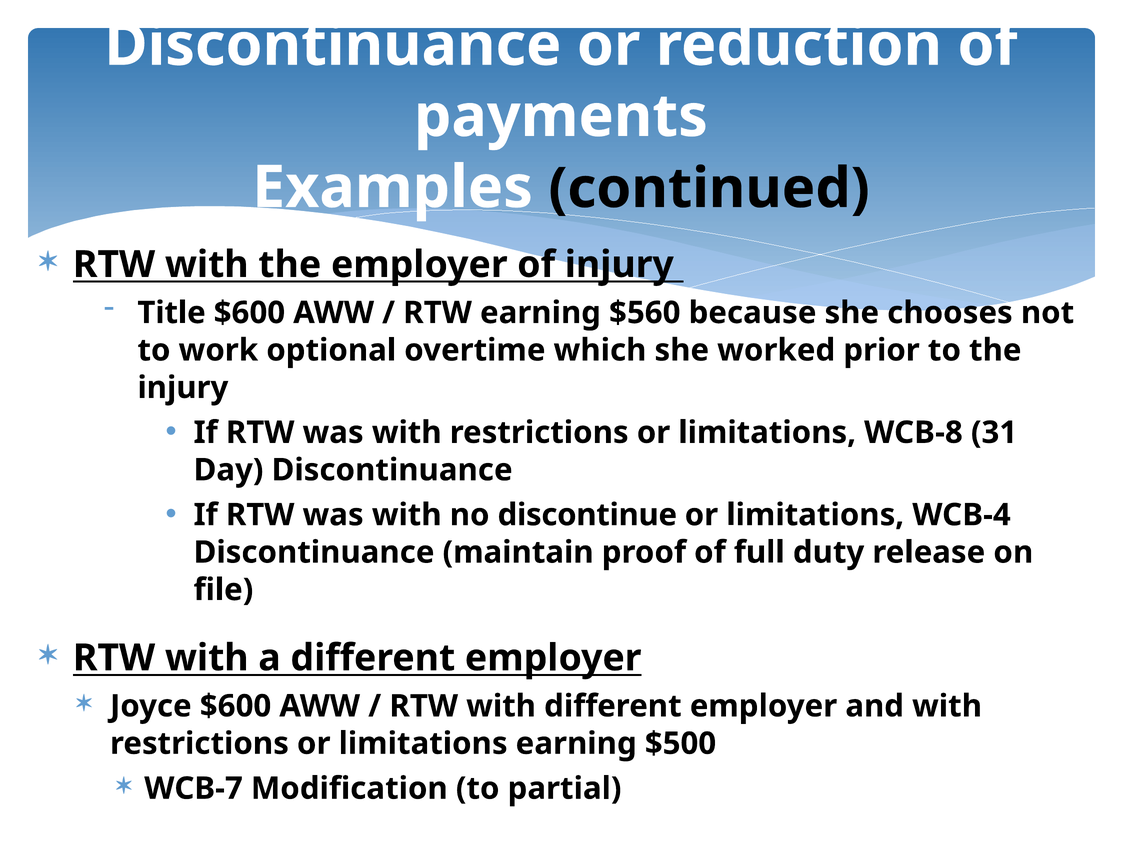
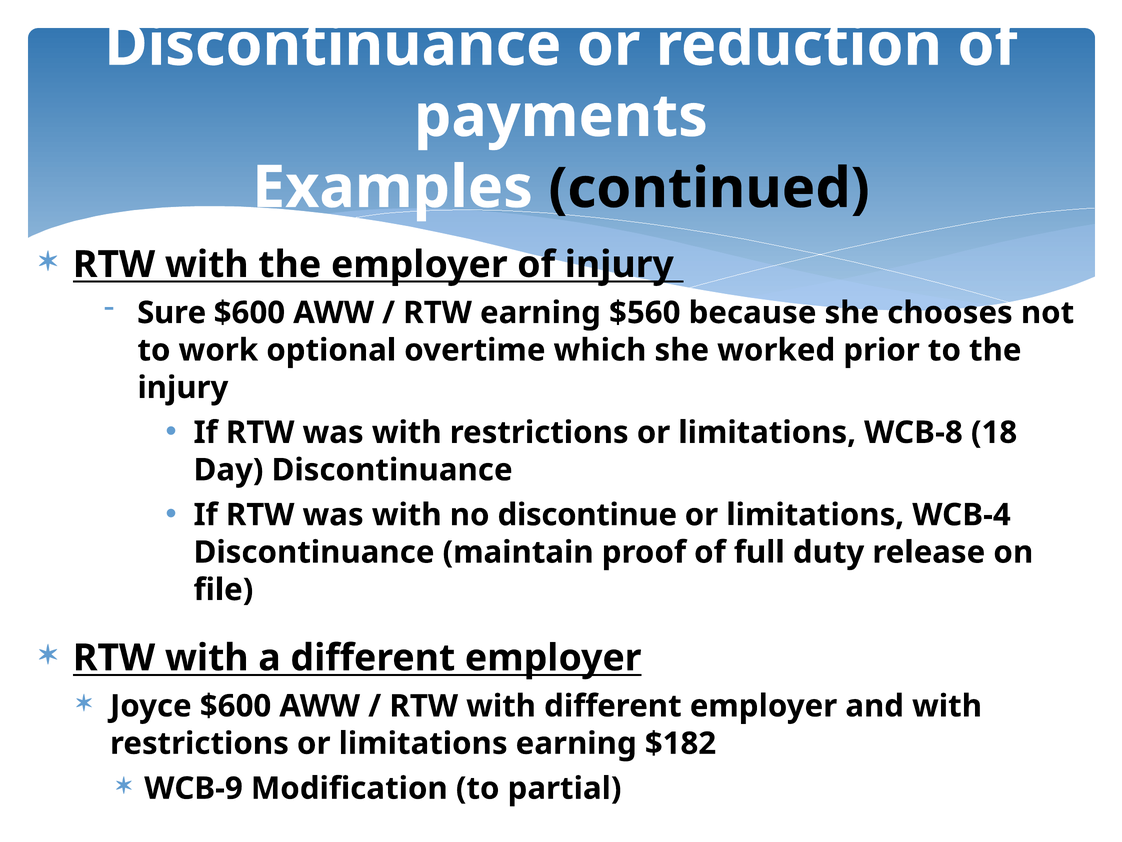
Title: Title -> Sure
31: 31 -> 18
$500: $500 -> $182
WCB-7: WCB-7 -> WCB-9
